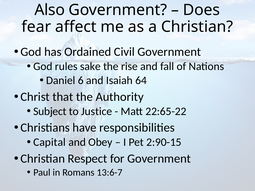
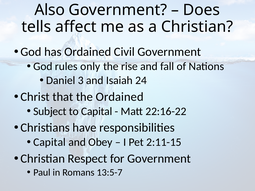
fear: fear -> tells
sake: sake -> only
6: 6 -> 3
64: 64 -> 24
the Authority: Authority -> Ordained
to Justice: Justice -> Capital
22:65-22: 22:65-22 -> 22:16-22
2:90-15: 2:90-15 -> 2:11-15
13:6-7: 13:6-7 -> 13:5-7
